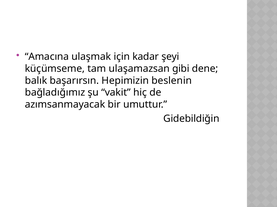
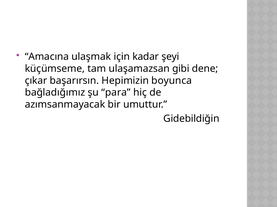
balık: balık -> çıkar
beslenin: beslenin -> boyunca
vakit: vakit -> para
